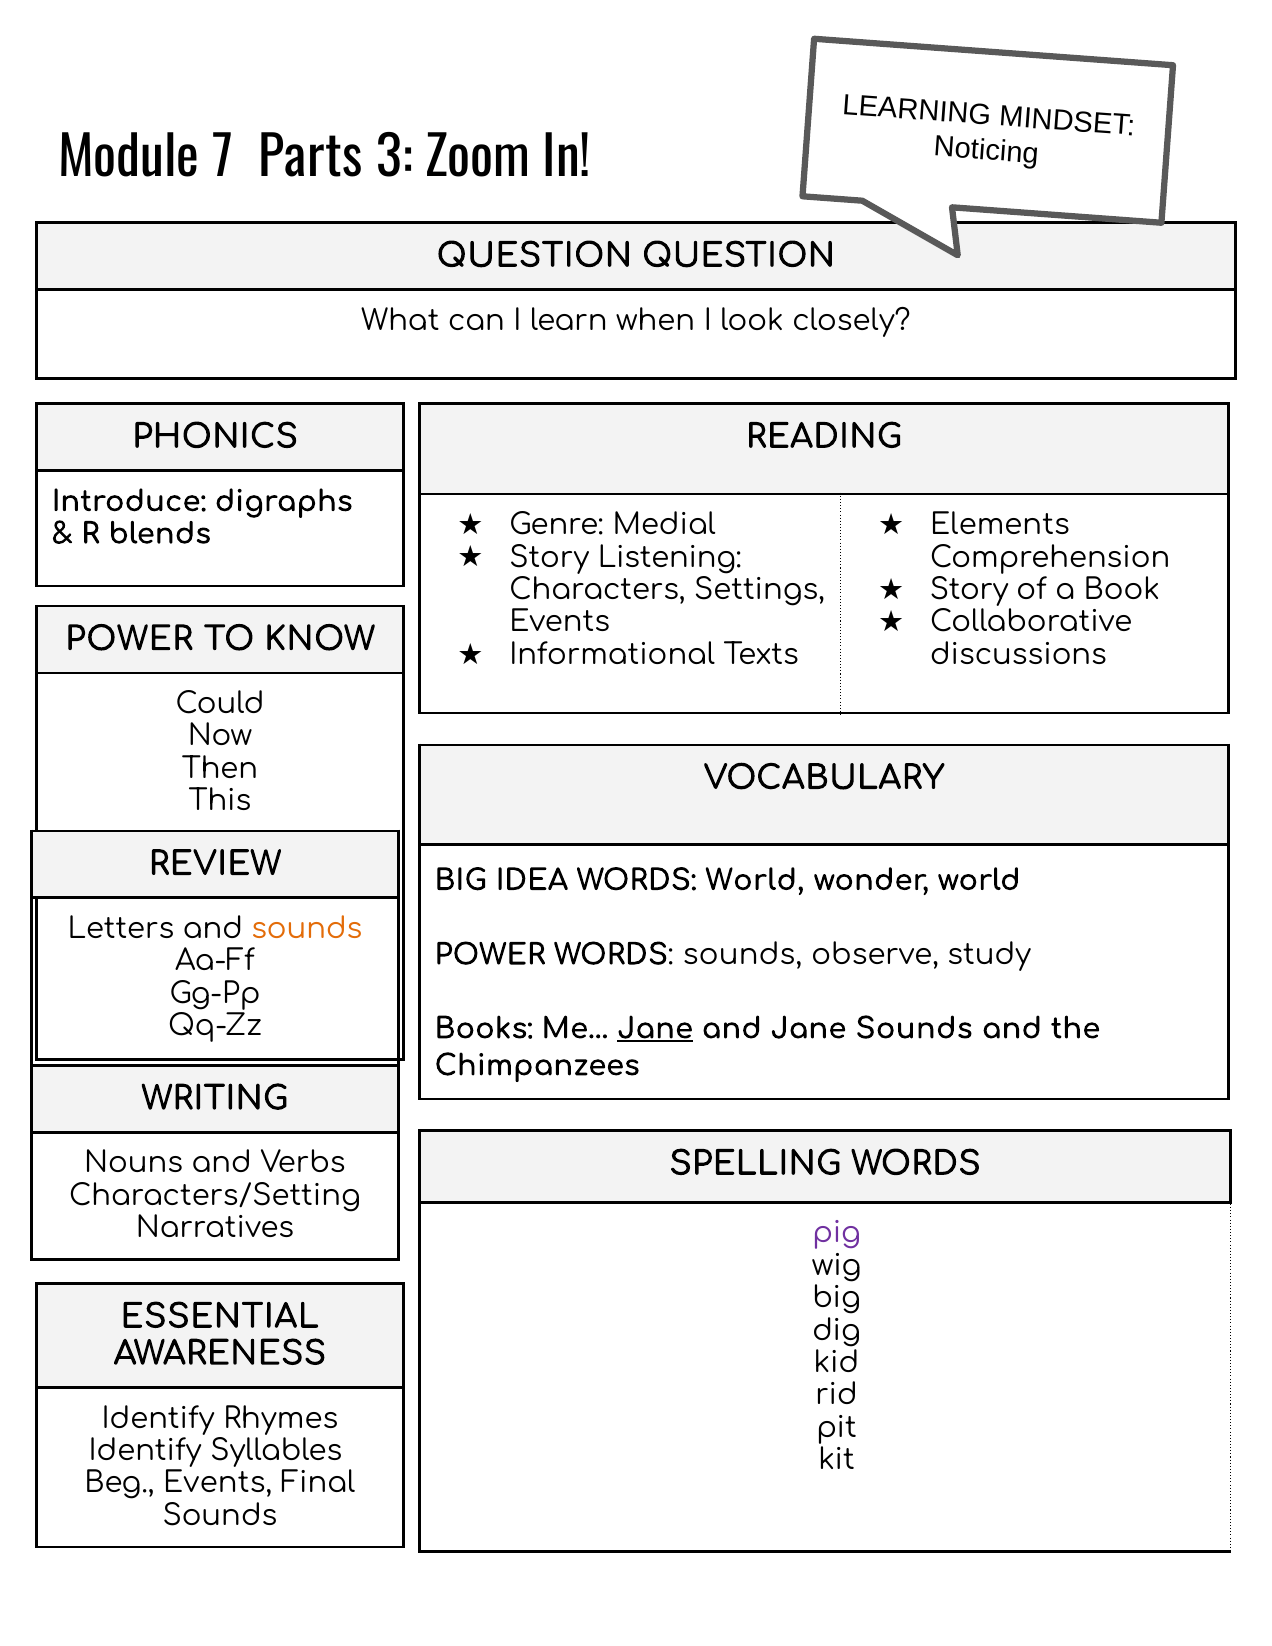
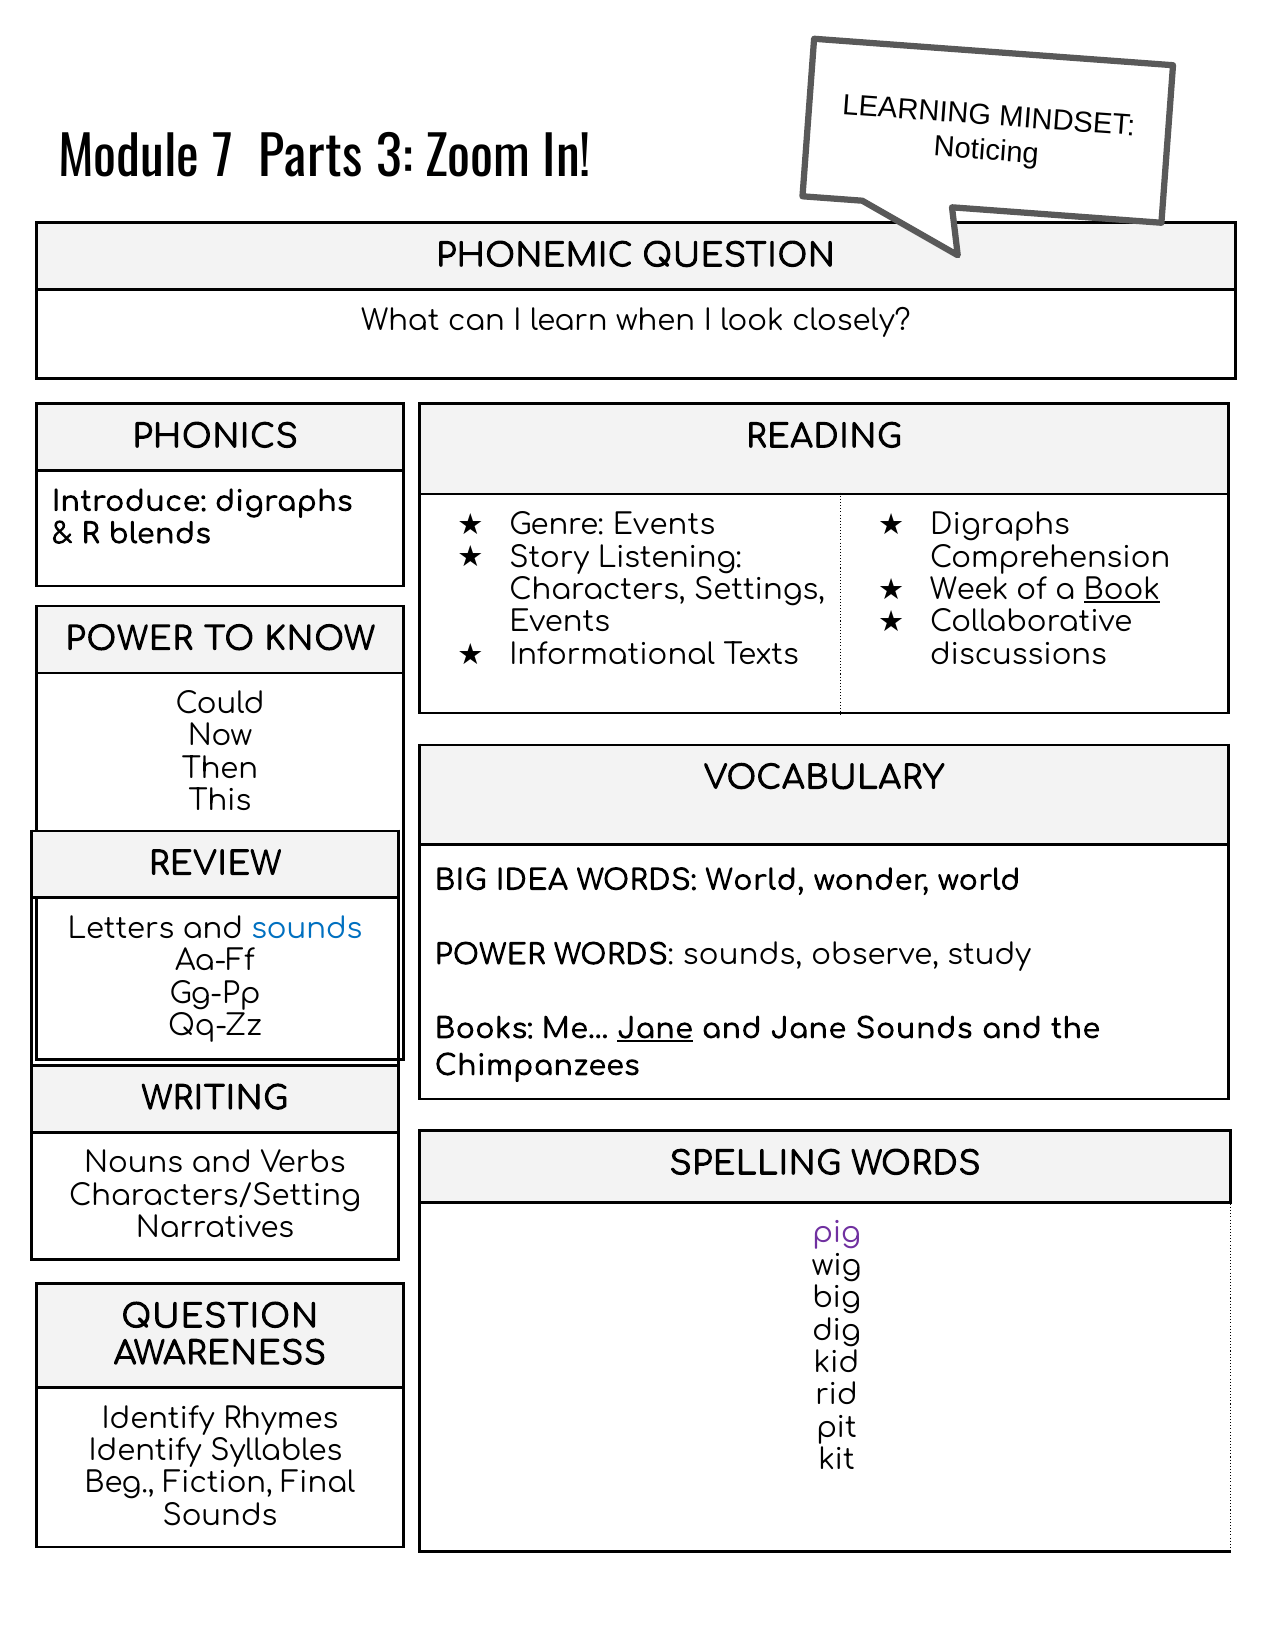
QUESTION at (534, 256): QUESTION -> PHONEMIC
Genre Medial: Medial -> Events
Elements at (1000, 525): Elements -> Digraphs
Story at (969, 590): Story -> Week
Book underline: none -> present
sounds at (307, 929) colour: orange -> blue
ESSENTIAL at (220, 1317): ESSENTIAL -> QUESTION
Beg Events: Events -> Fiction
